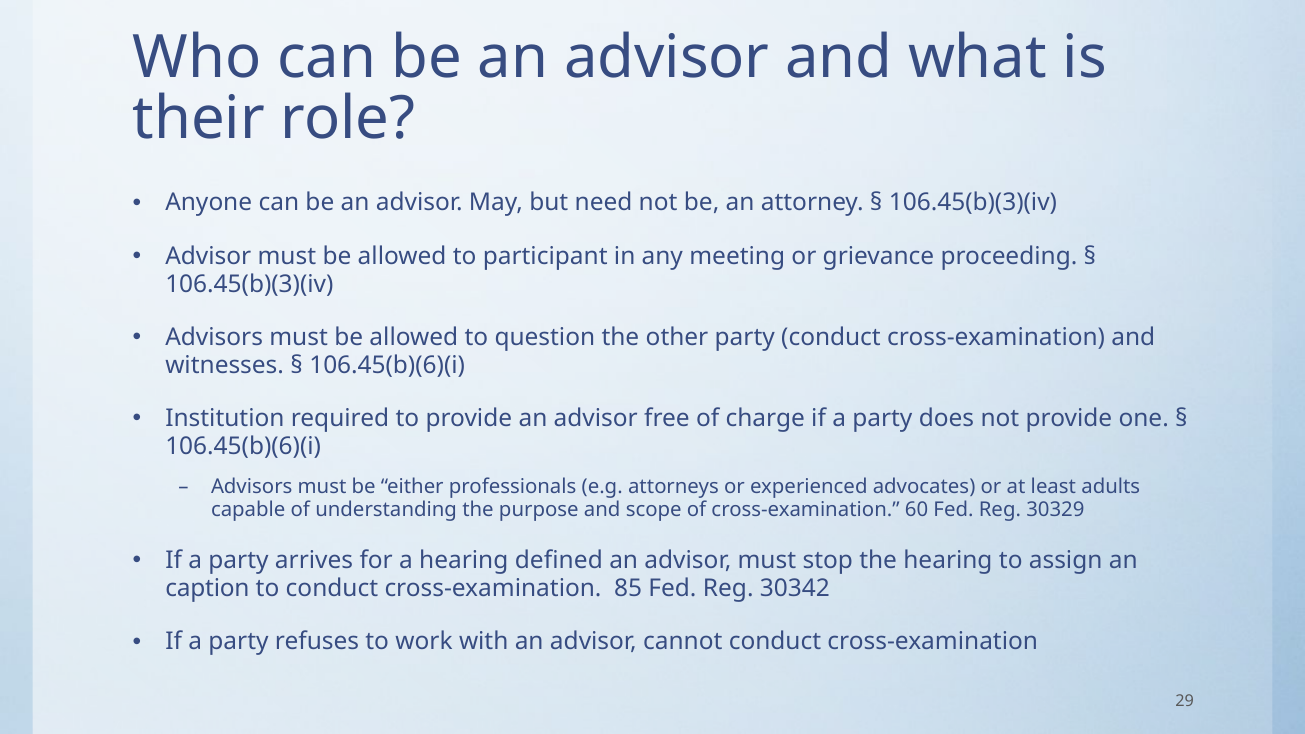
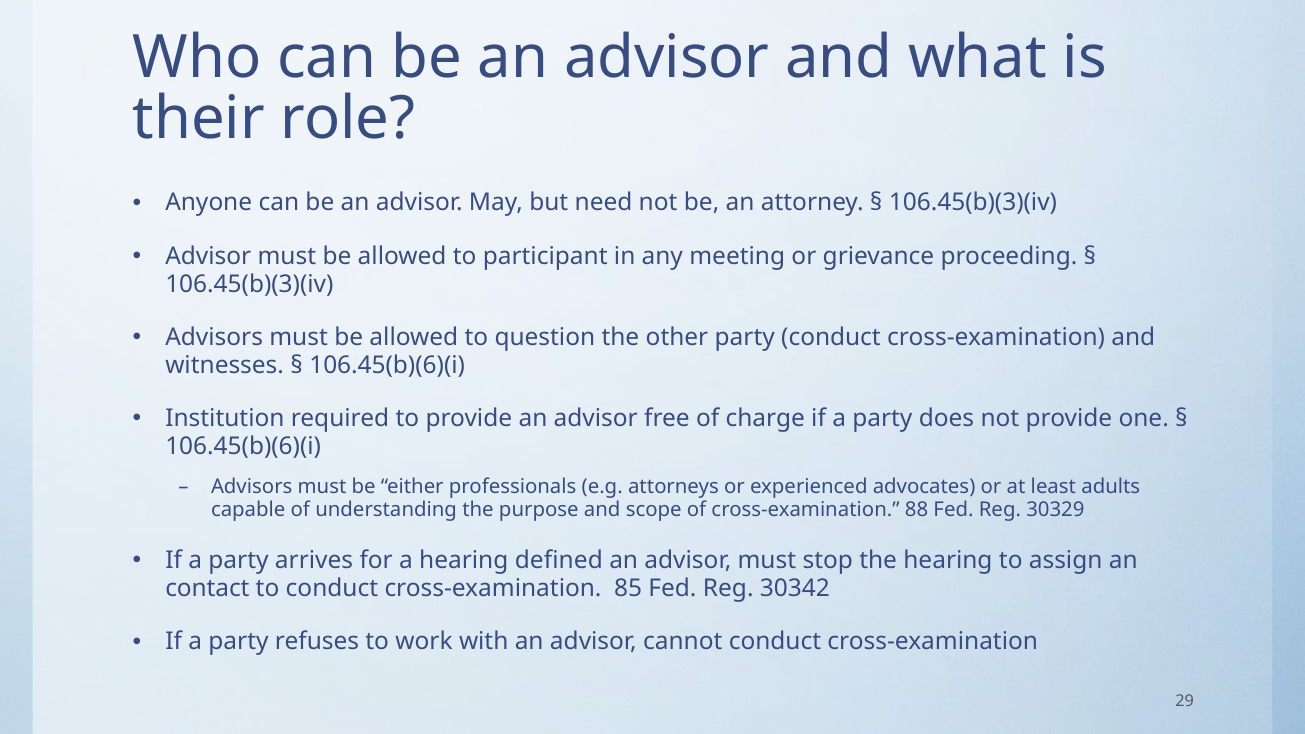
60: 60 -> 88
caption: caption -> contact
